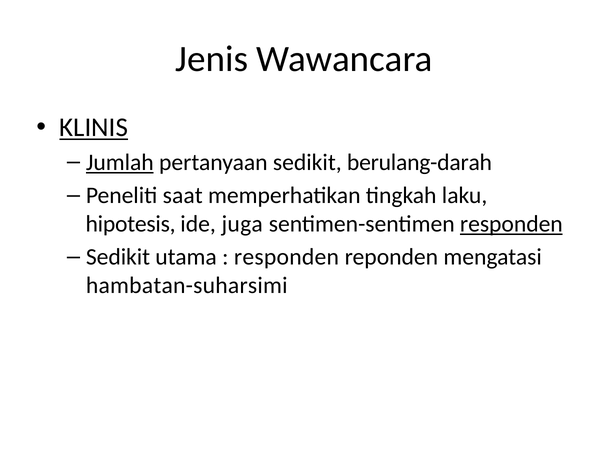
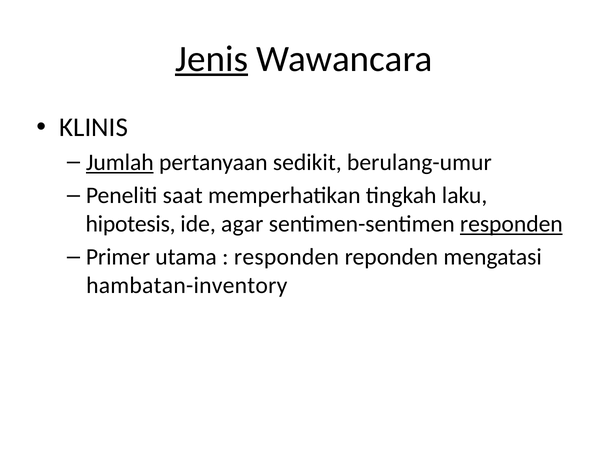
Jenis underline: none -> present
KLINIS underline: present -> none
berulang-darah: berulang-darah -> berulang-umur
juga: juga -> agar
Sedikit at (118, 257): Sedikit -> Primer
hambatan-suharsimi: hambatan-suharsimi -> hambatan-inventory
